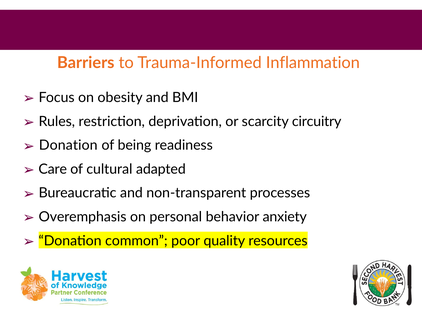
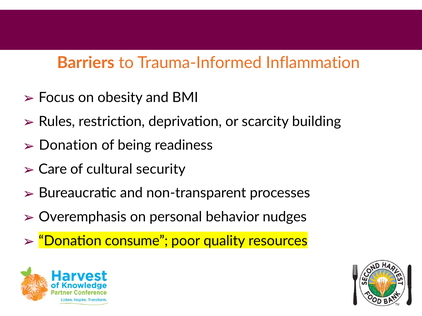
circuitry: circuitry -> building
adapted: adapted -> security
anxiety: anxiety -> nudges
common: common -> consume
